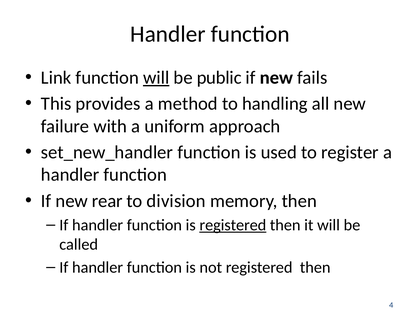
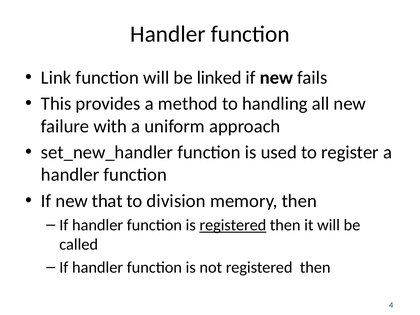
will at (156, 78) underline: present -> none
public: public -> linked
rear: rear -> that
